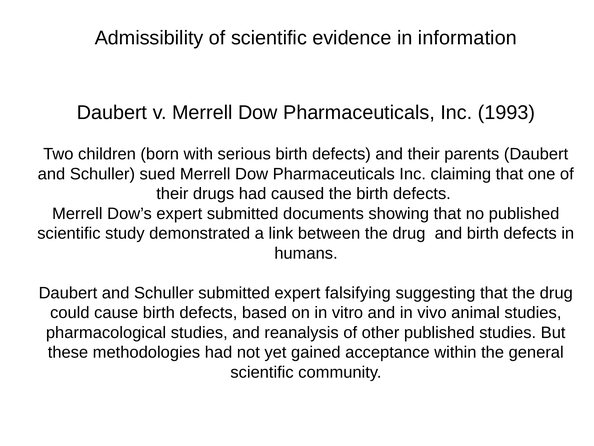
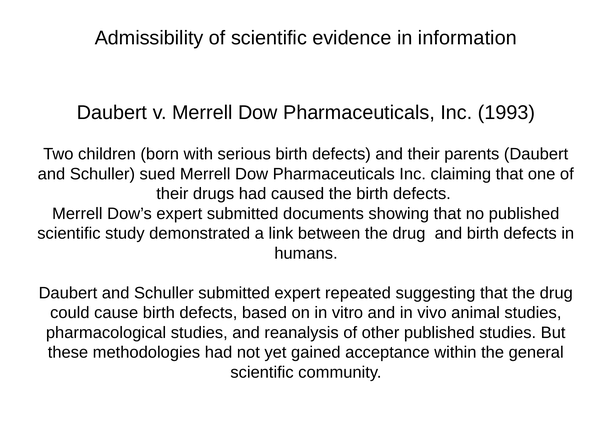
falsifying: falsifying -> repeated
